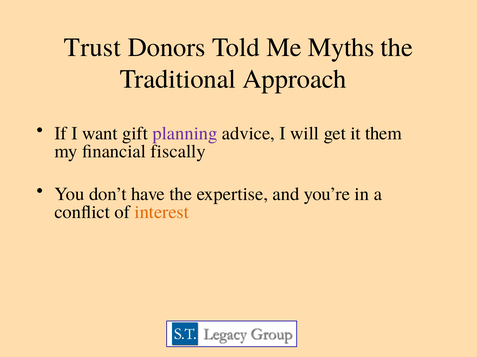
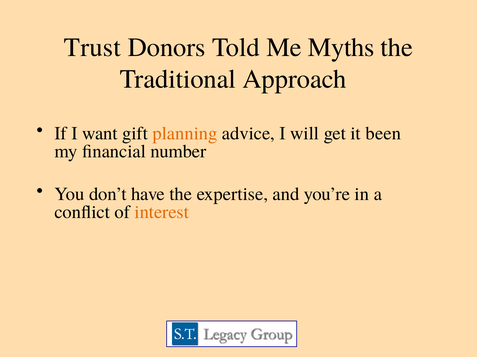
planning colour: purple -> orange
them: them -> been
fiscally: fiscally -> number
